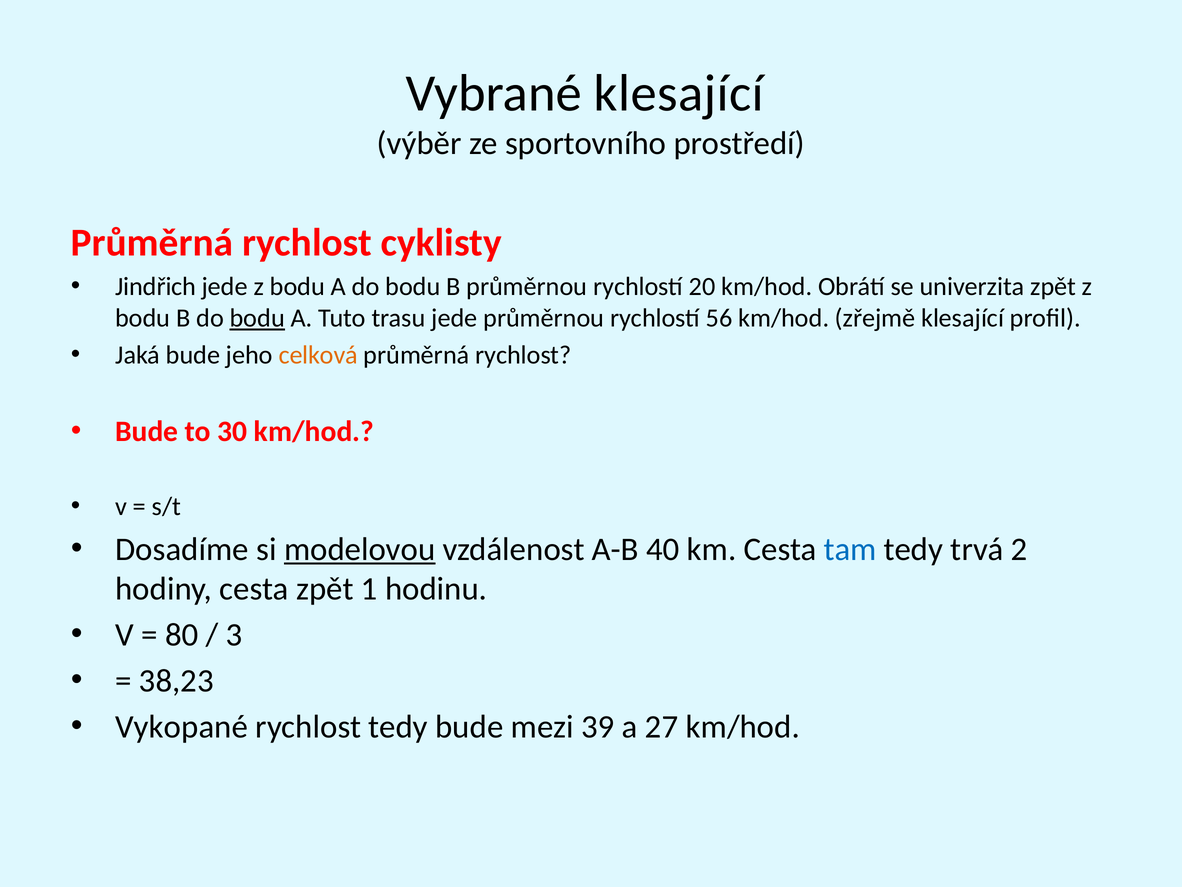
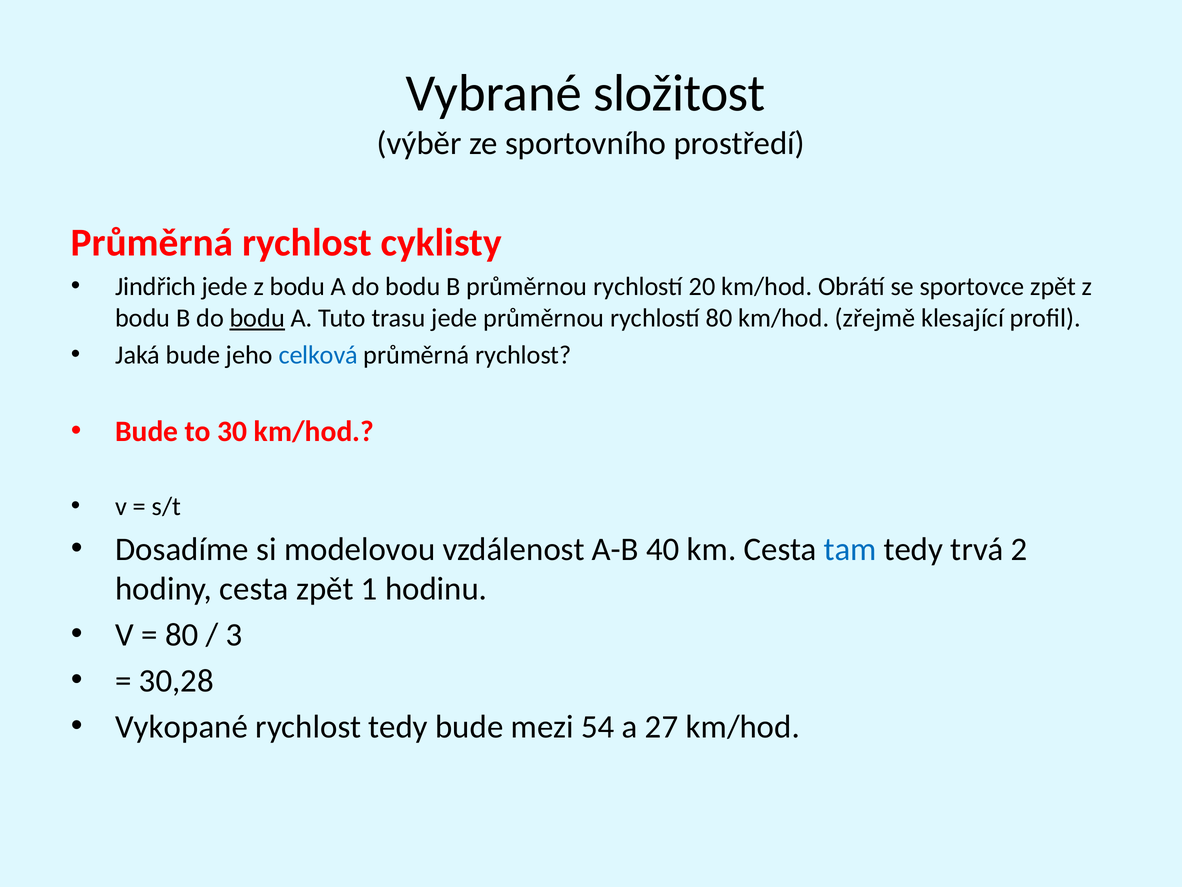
Vybrané klesající: klesající -> složitost
univerzita: univerzita -> sportovce
rychlostí 56: 56 -> 80
celková colour: orange -> blue
modelovou underline: present -> none
38,23: 38,23 -> 30,28
39: 39 -> 54
